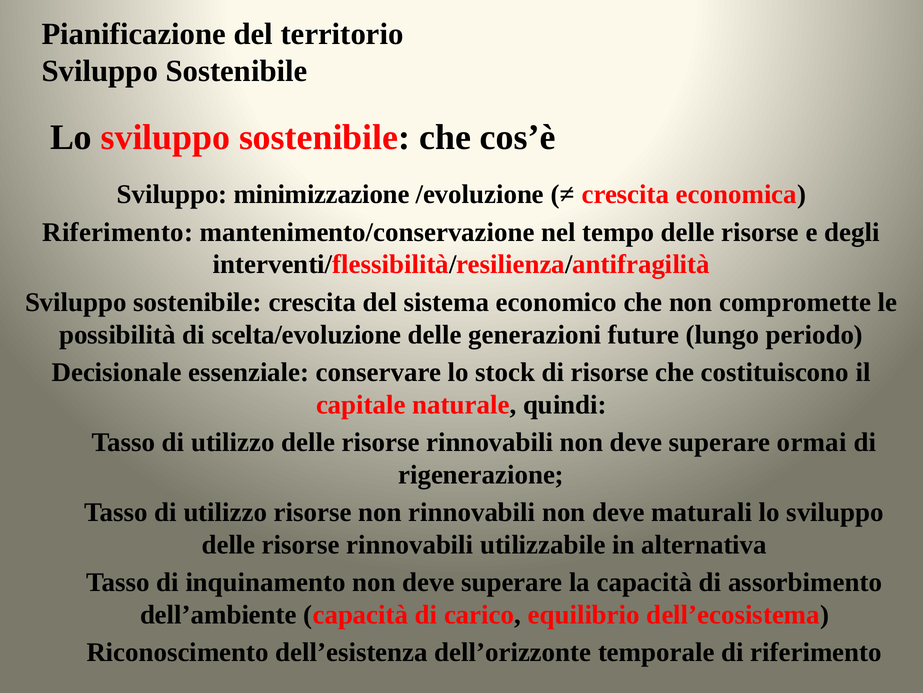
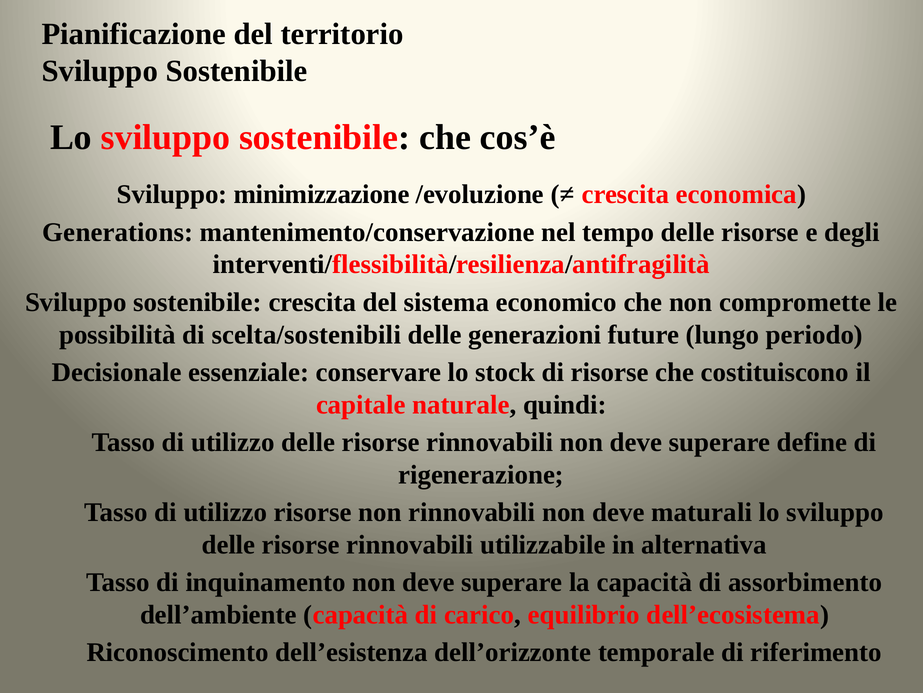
Riferimento at (118, 232): Riferimento -> Generations
scelta/evoluzione: scelta/evoluzione -> scelta/sostenibili
ormai: ormai -> define
